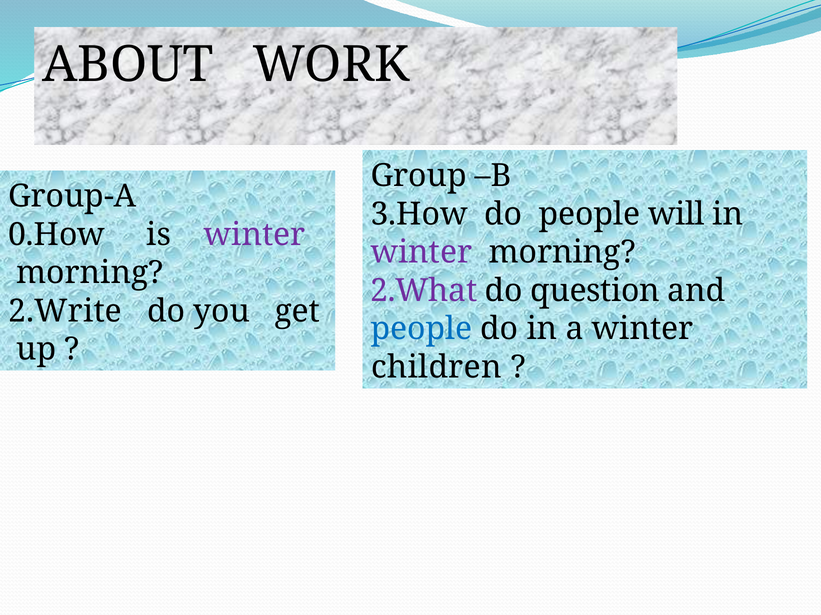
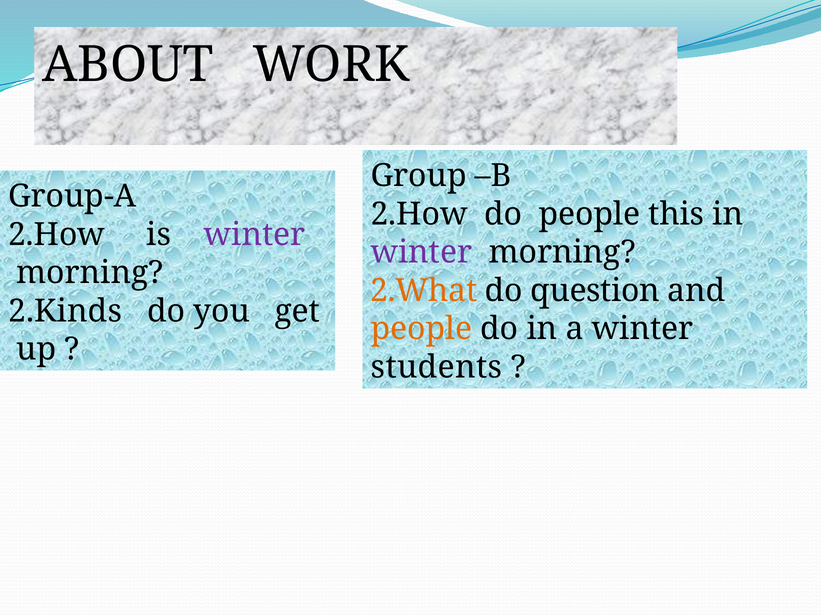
3.How at (419, 214): 3.How -> 2.How
will: will -> this
0.How at (57, 235): 0.How -> 2.How
2.What colour: purple -> orange
2.Write: 2.Write -> 2.Kinds
people at (421, 329) colour: blue -> orange
children: children -> students
